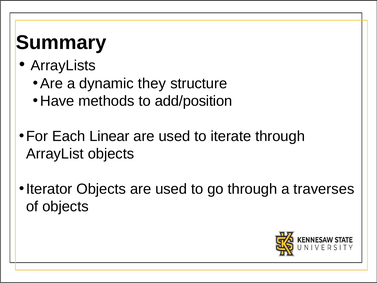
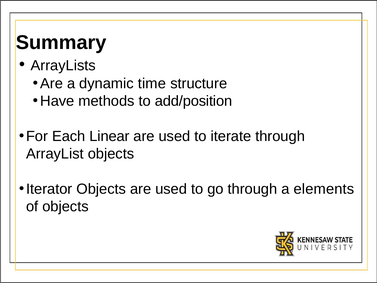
they: they -> time
traverses: traverses -> elements
